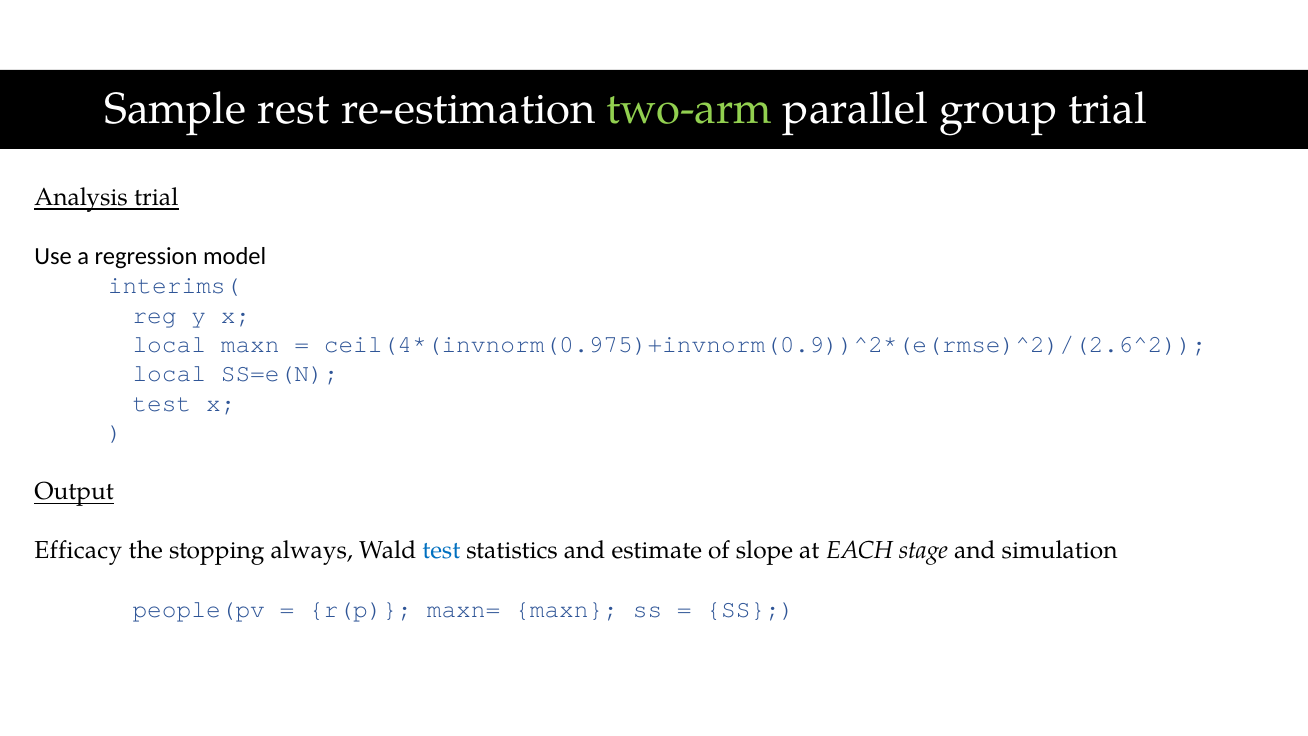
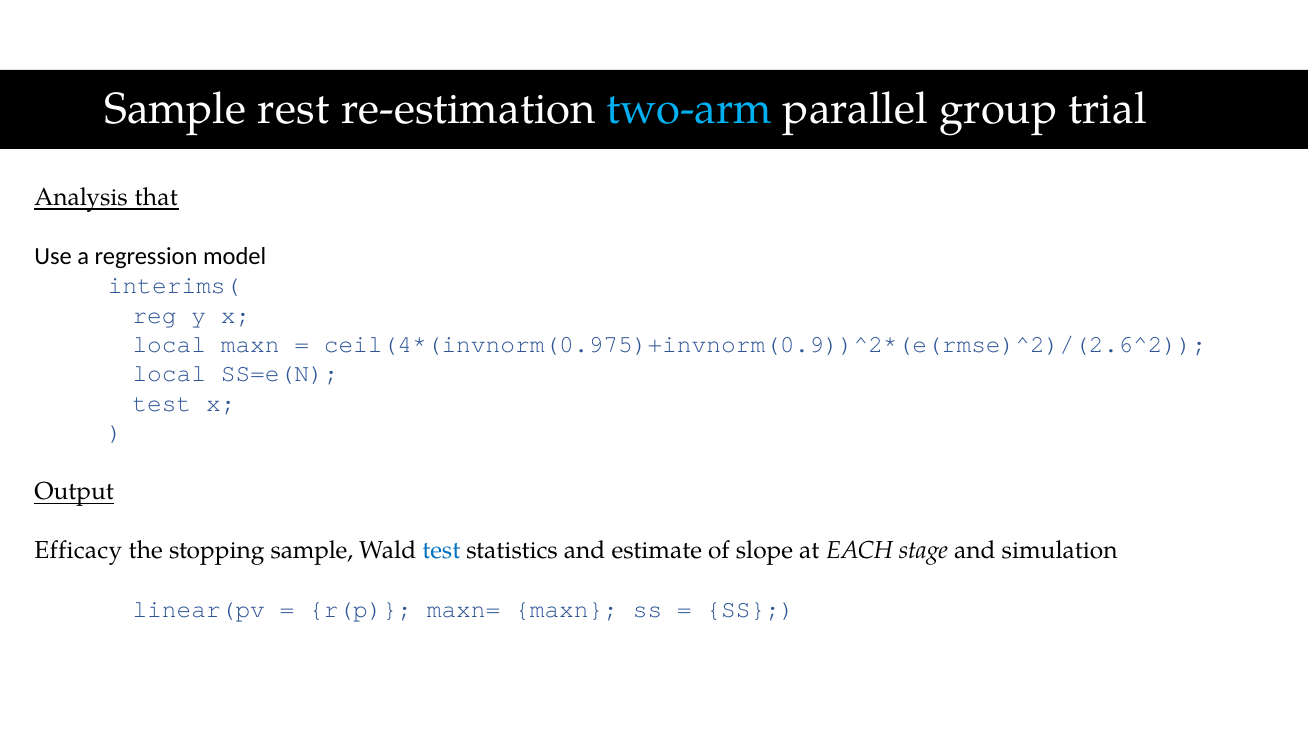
two-arm colour: light green -> light blue
Analysis trial: trial -> that
stopping always: always -> sample
people(pv: people(pv -> linear(pv
